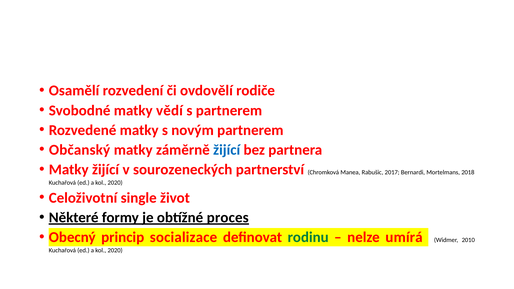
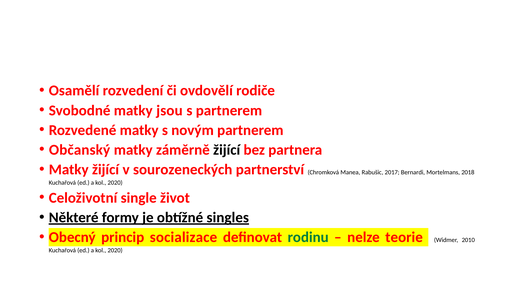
vědí: vědí -> jsou
žijící at (227, 150) colour: blue -> black
proces: proces -> singles
umírá: umírá -> teorie
